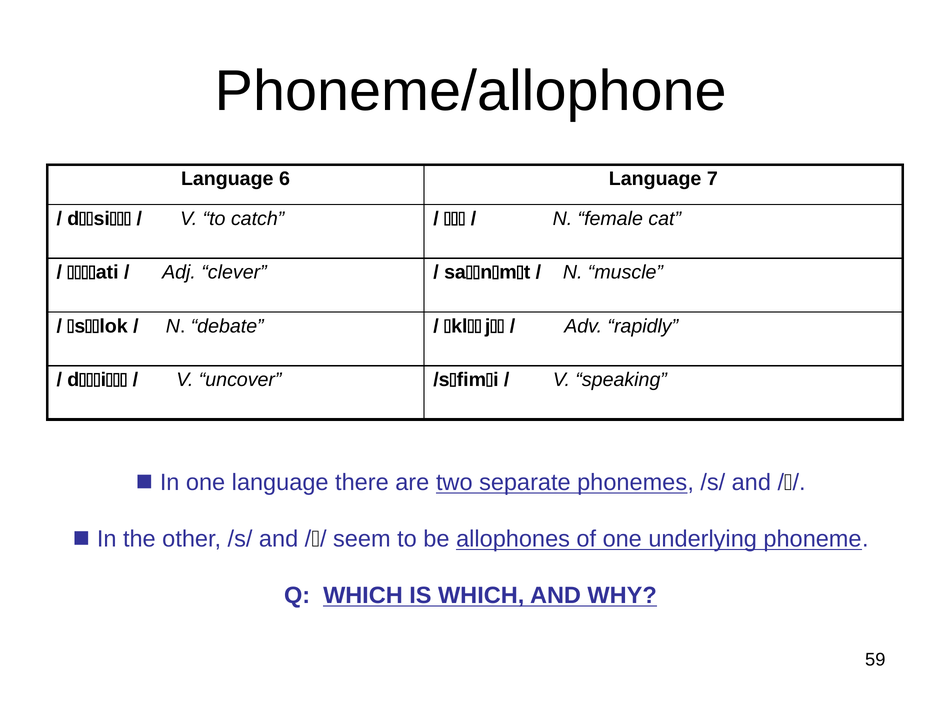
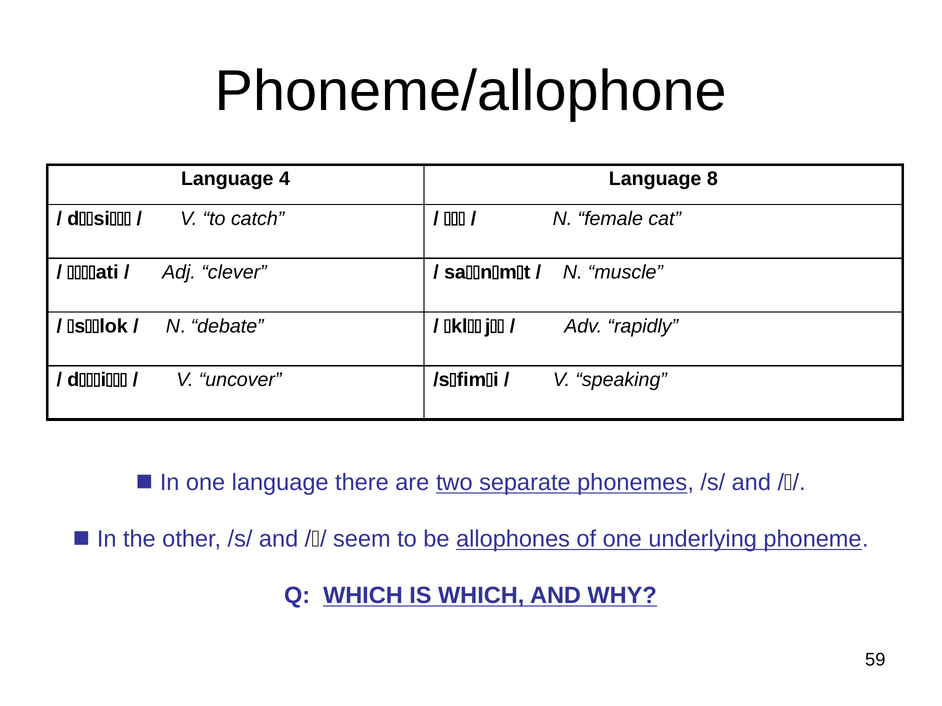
6: 6 -> 4
7: 7 -> 8
